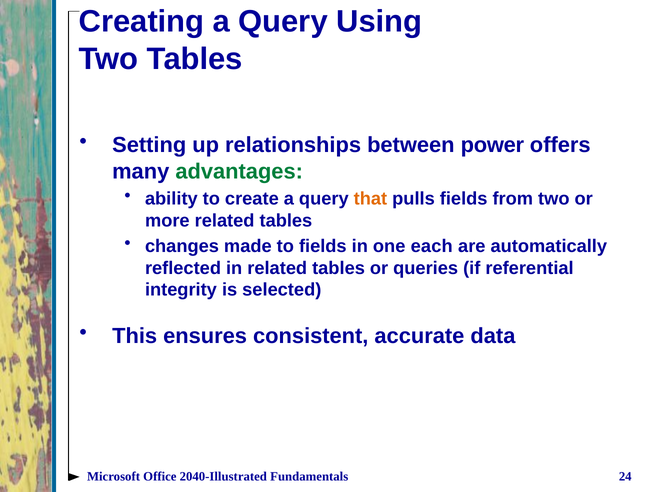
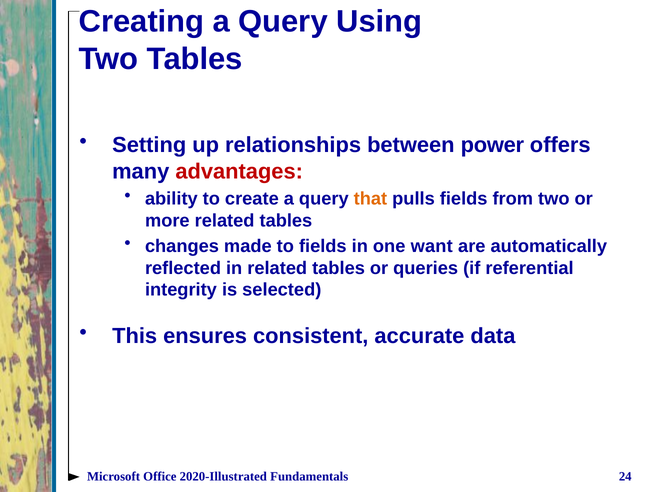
advantages colour: green -> red
each: each -> want
2040-Illustrated: 2040-Illustrated -> 2020-Illustrated
